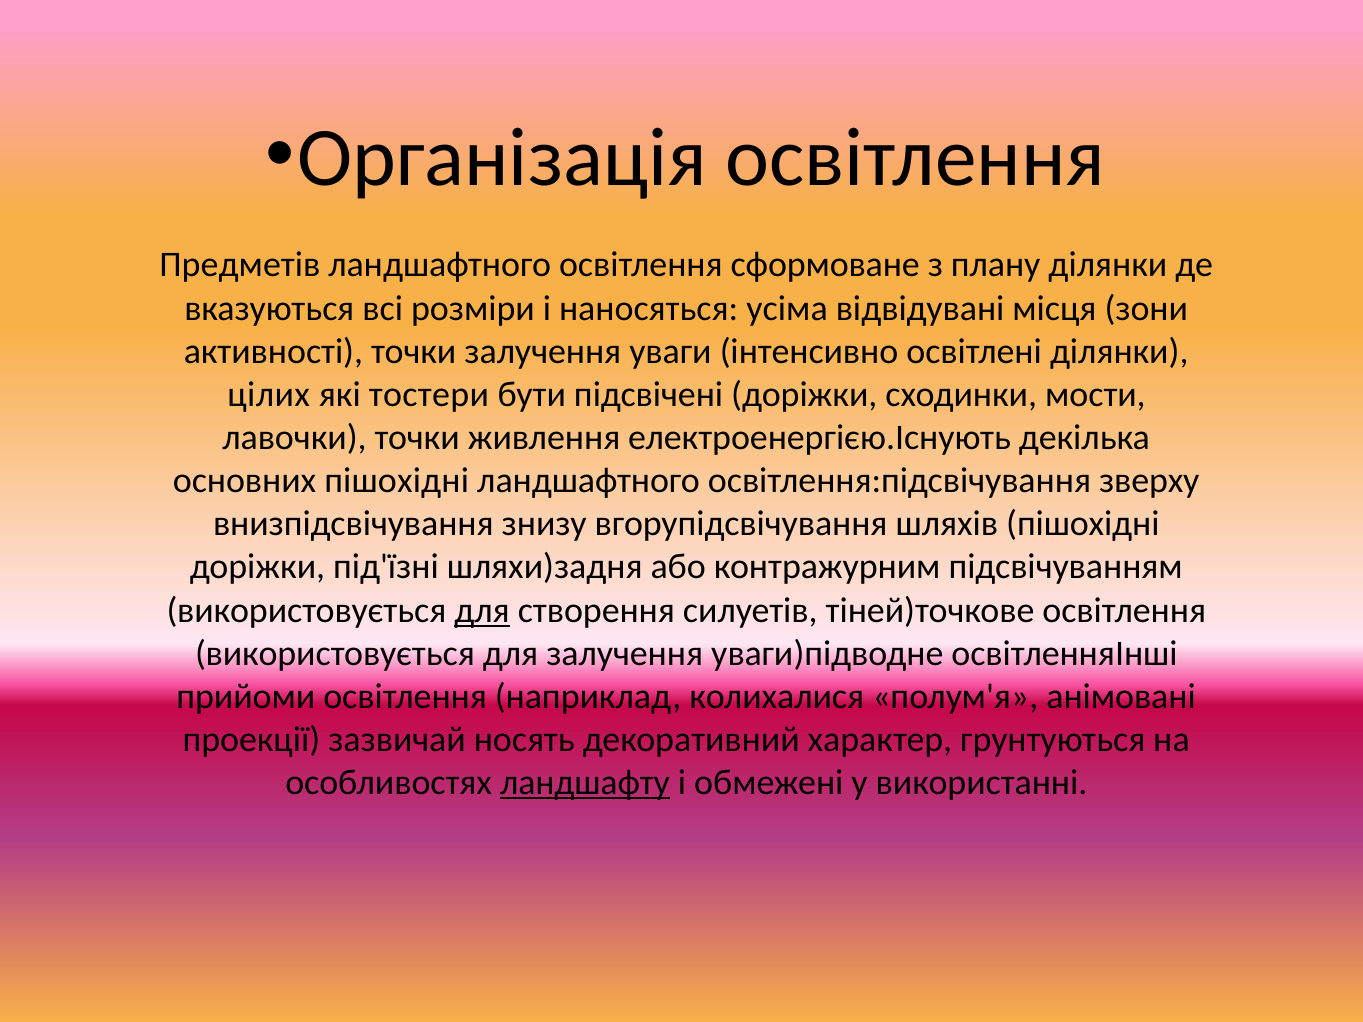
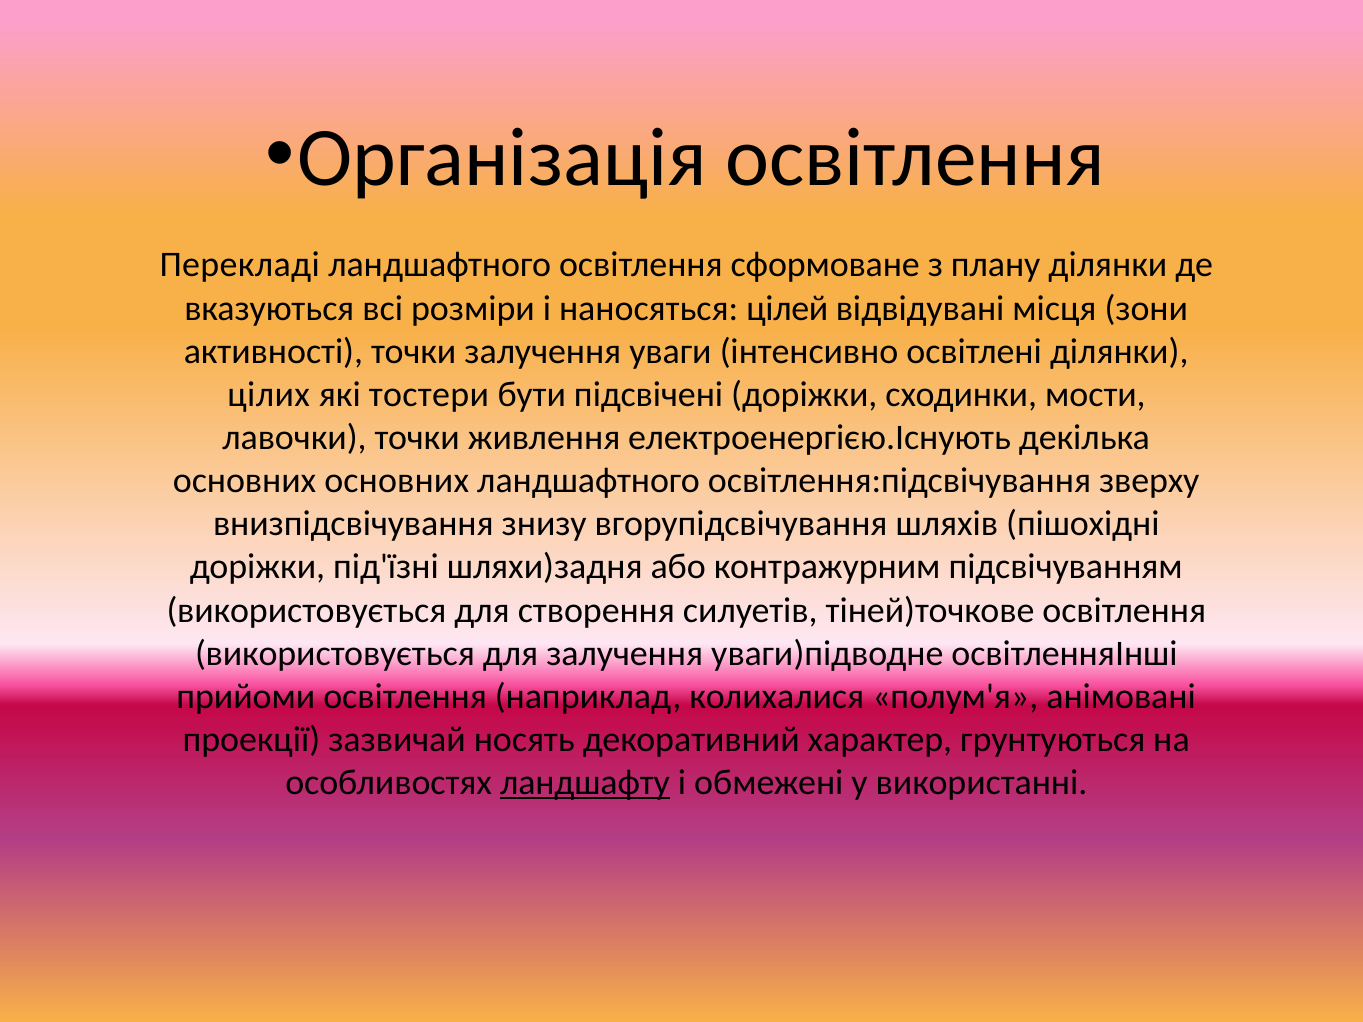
Предметів: Предметів -> Перекладі
усіма: усіма -> цілей
основних пішохідні: пішохідні -> основних
для at (482, 610) underline: present -> none
